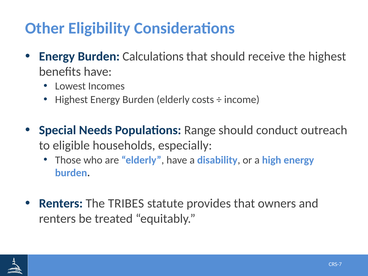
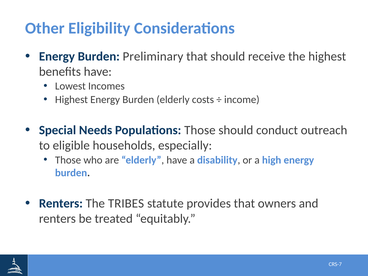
Calculations: Calculations -> Preliminary
Populations Range: Range -> Those
